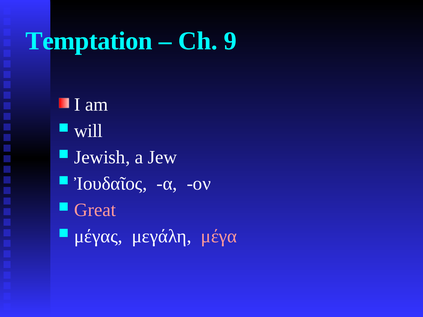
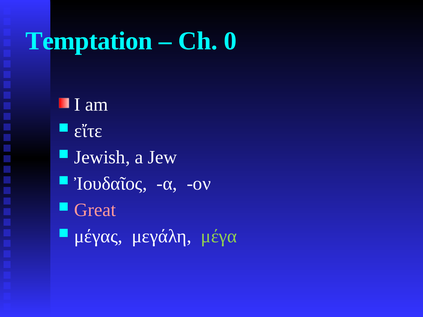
9: 9 -> 0
will: will -> εἴτε
μέγα colour: pink -> light green
